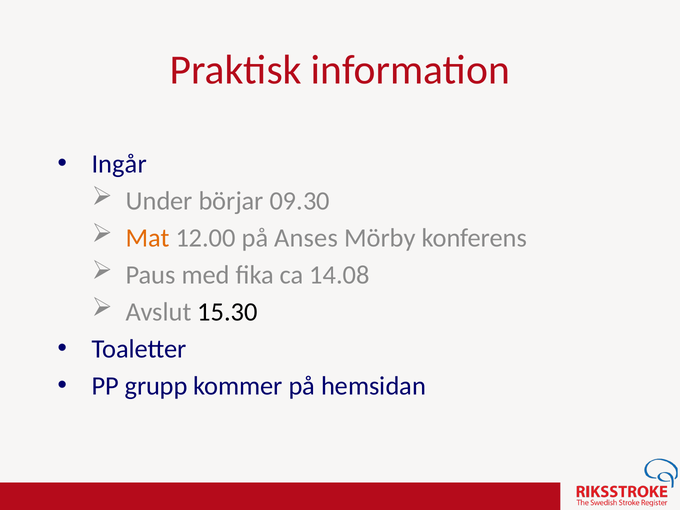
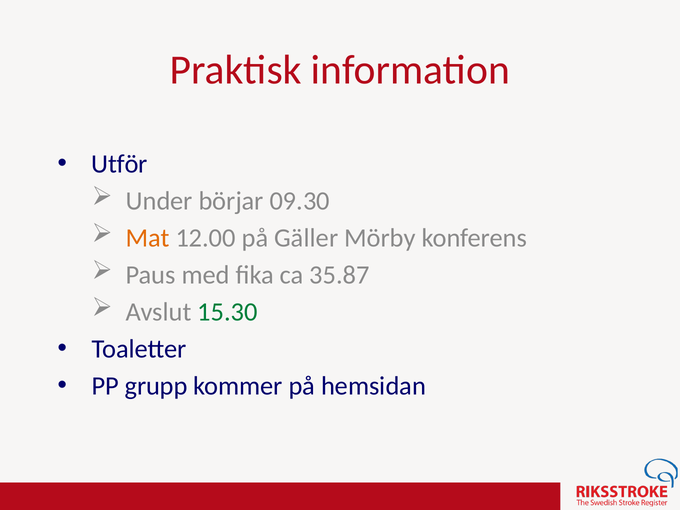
Ingår: Ingår -> Utför
Anses: Anses -> Gäller
14.08: 14.08 -> 35.87
15.30 colour: black -> green
